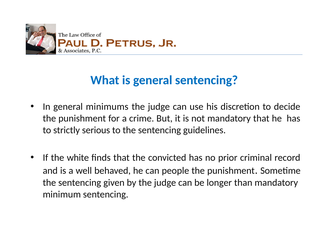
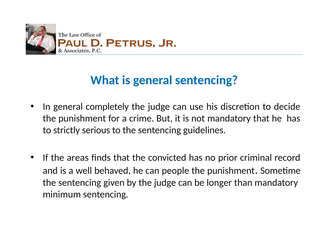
minimums: minimums -> completely
white: white -> areas
